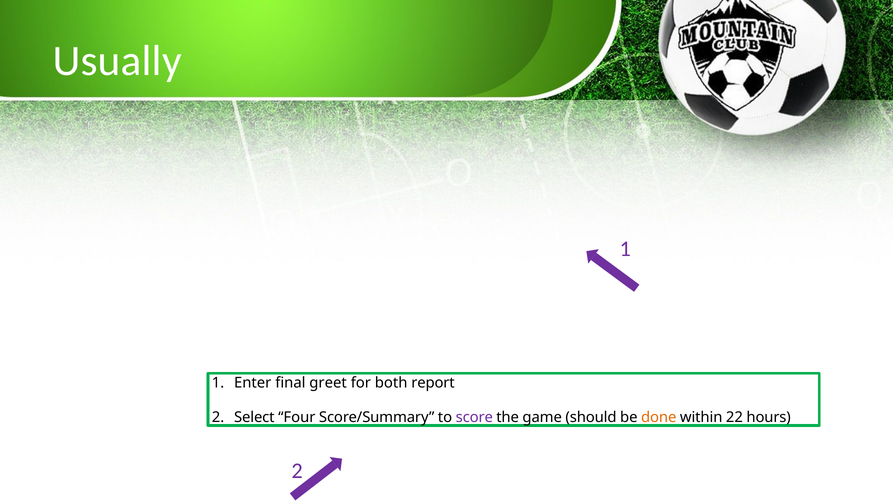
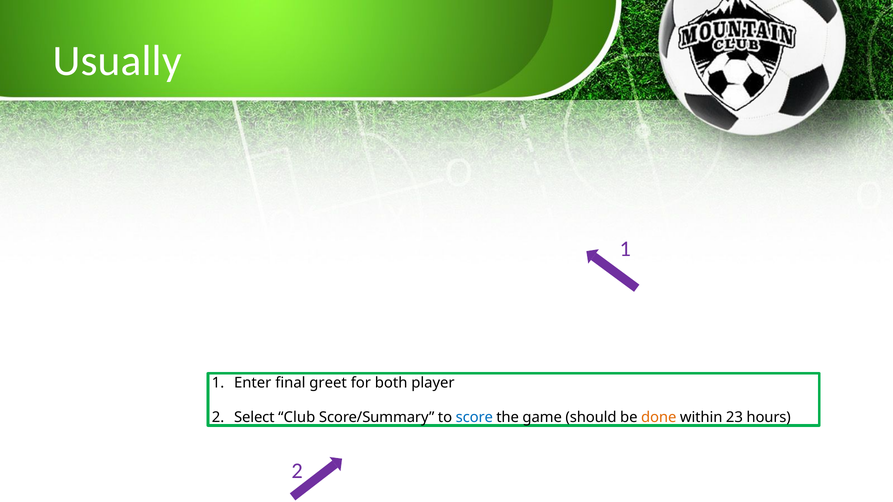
report: report -> player
Four: Four -> Club
score colour: purple -> blue
22: 22 -> 23
